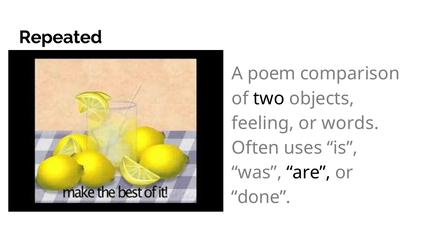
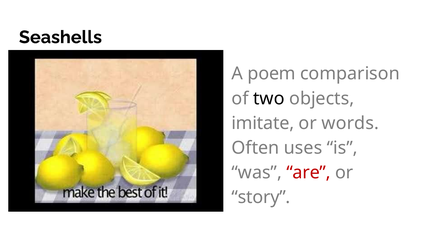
Repeated: Repeated -> Seashells
feeling: feeling -> imitate
are colour: black -> red
done: done -> story
